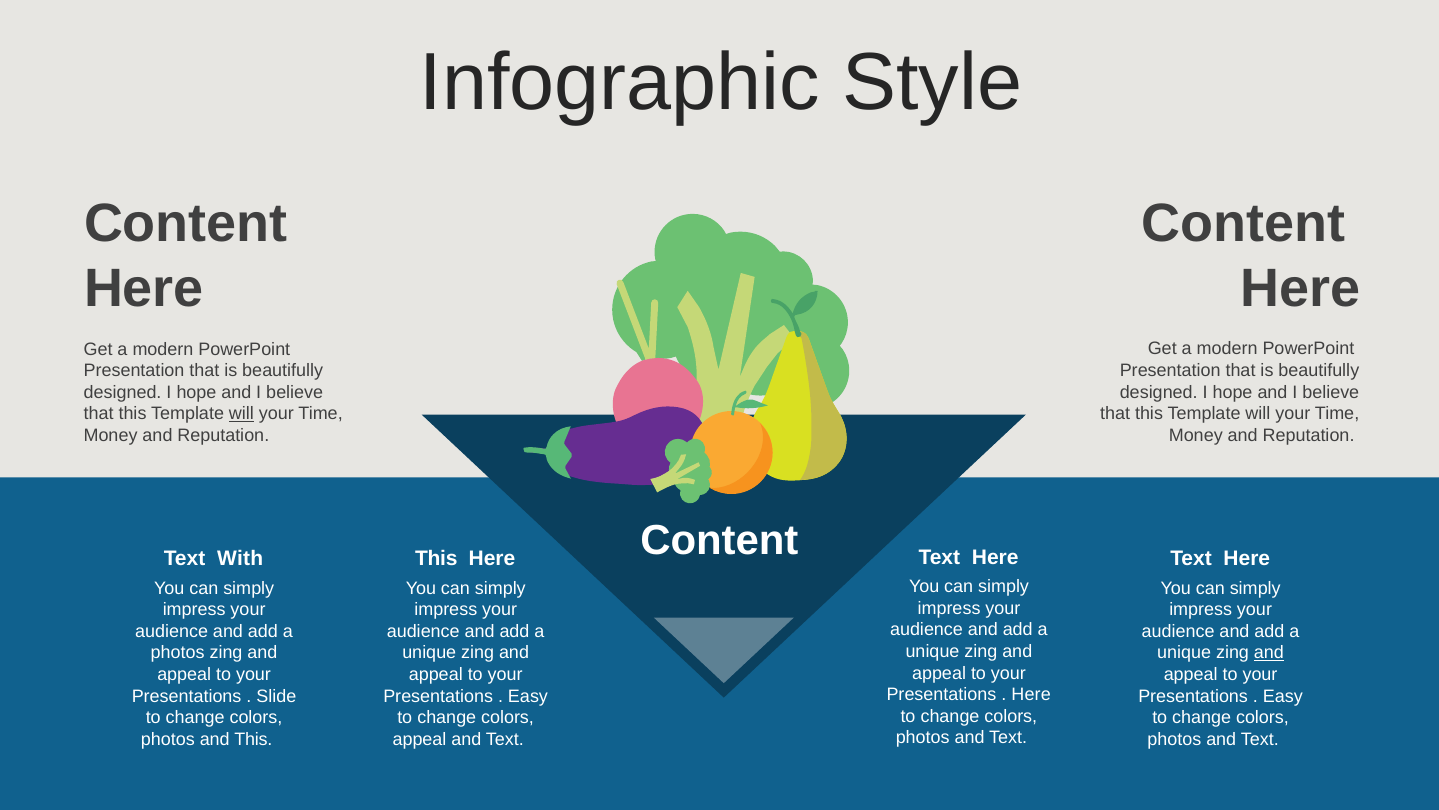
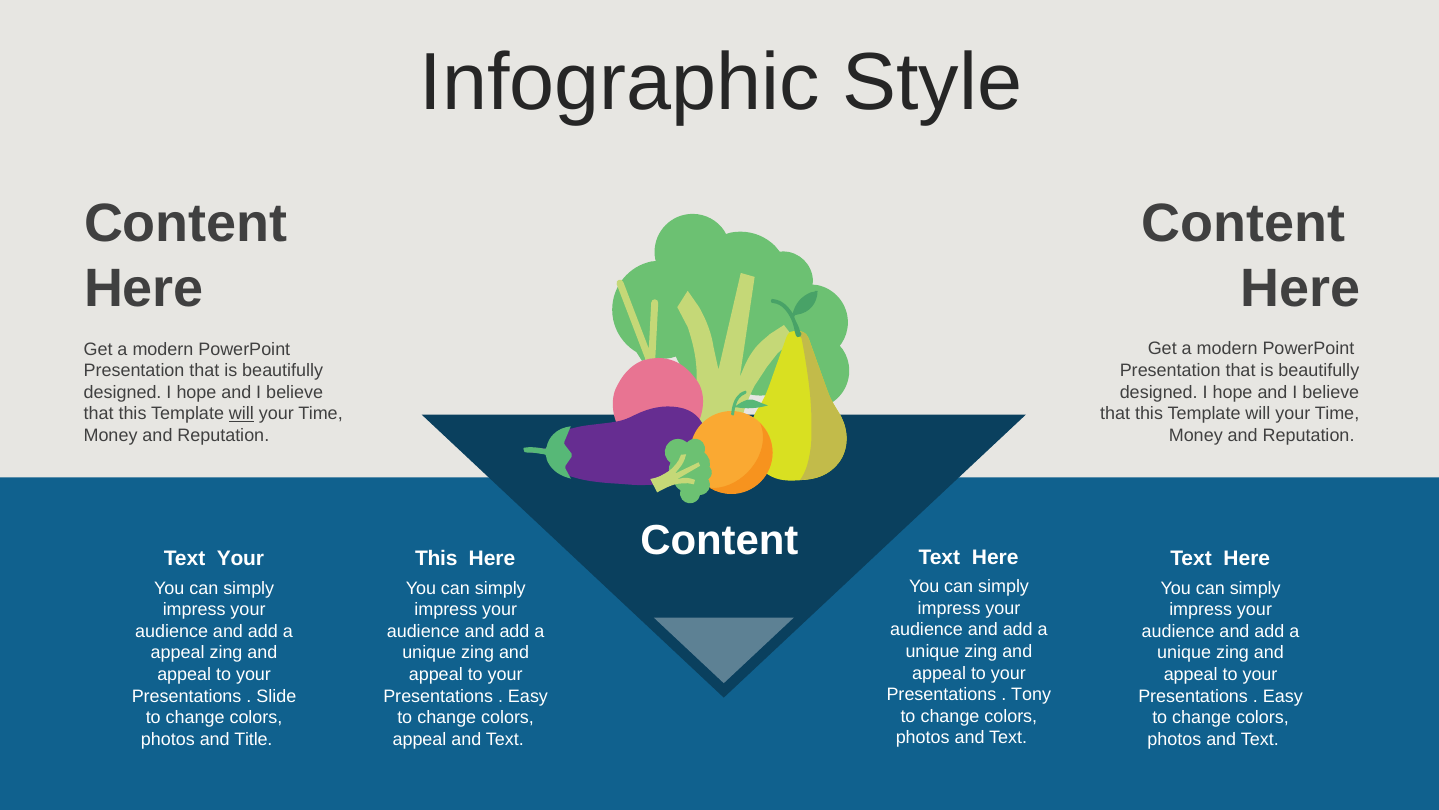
Text With: With -> Your
photos at (178, 652): photos -> appeal
and at (1269, 652) underline: present -> none
Here at (1031, 694): Here -> Tony
and This: This -> Title
